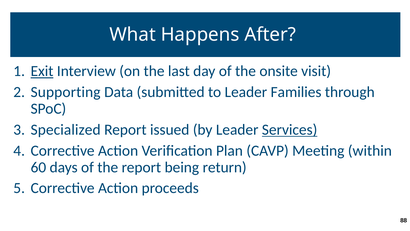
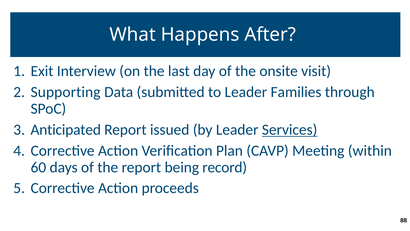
Exit underline: present -> none
Specialized: Specialized -> Anticipated
return: return -> record
